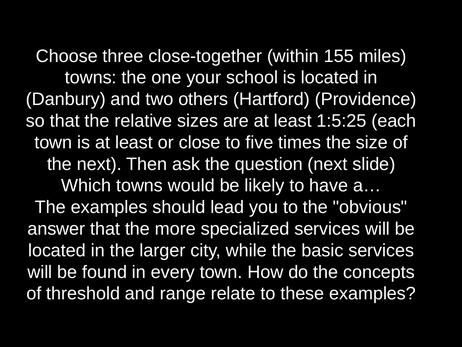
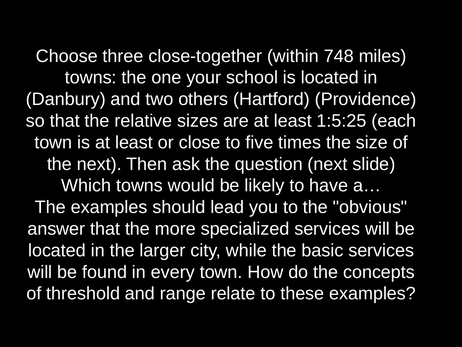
155: 155 -> 748
